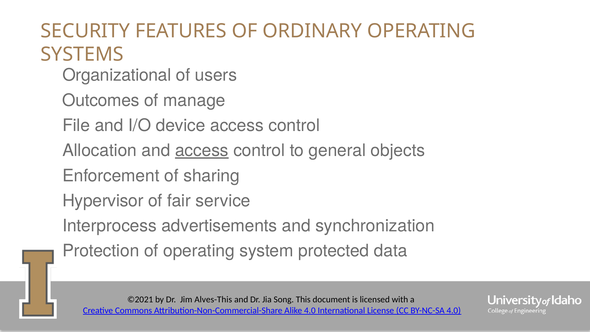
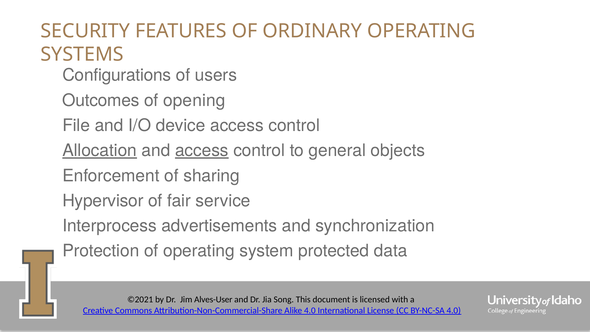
Organizational: Organizational -> Configurations
manage: manage -> opening
Allocation underline: none -> present
Alves-This: Alves-This -> Alves-User
